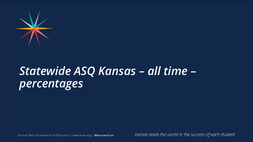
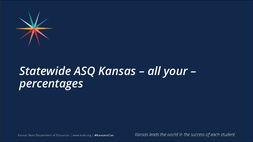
time: time -> your
